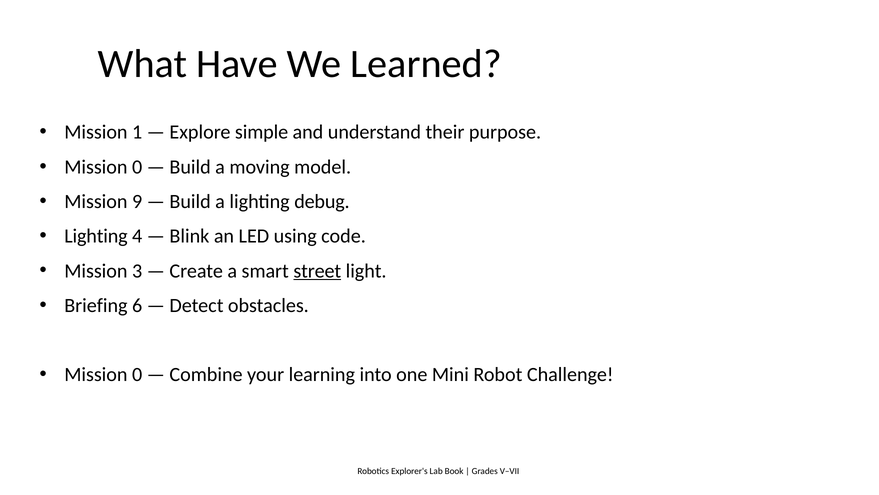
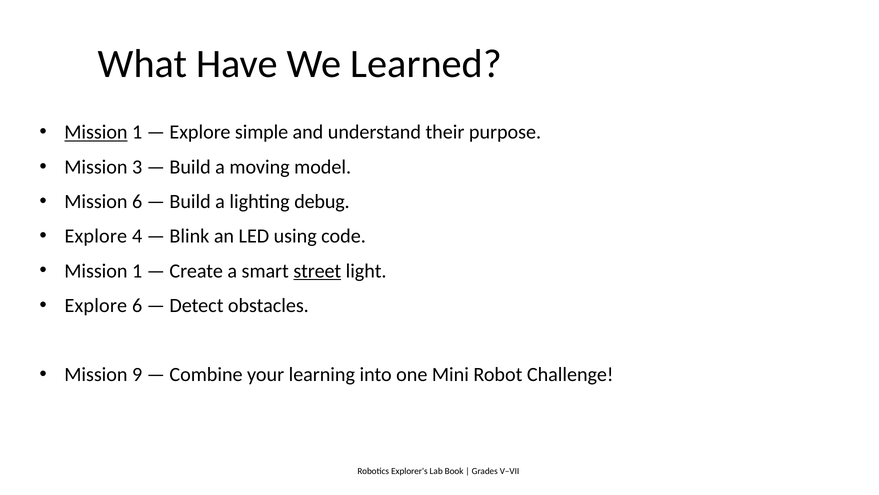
Mission at (96, 132) underline: none -> present
0 at (137, 167): 0 -> 3
Mission 9: 9 -> 6
Lighting at (96, 236): Lighting -> Explore
3 at (137, 271): 3 -> 1
Briefing at (96, 305): Briefing -> Explore
0 at (137, 374): 0 -> 9
